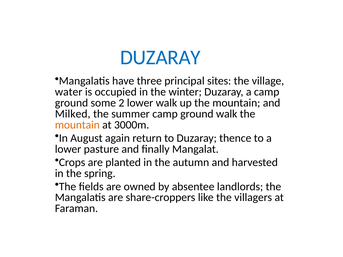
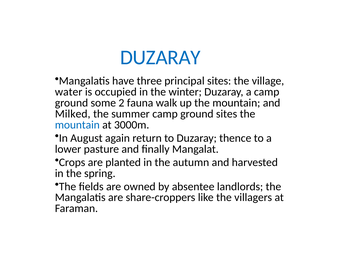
2 lower: lower -> fauna
ground walk: walk -> sites
mountain at (77, 125) colour: orange -> blue
